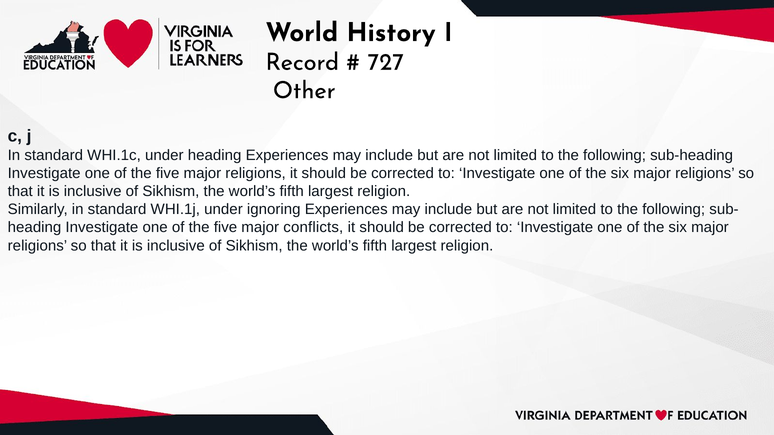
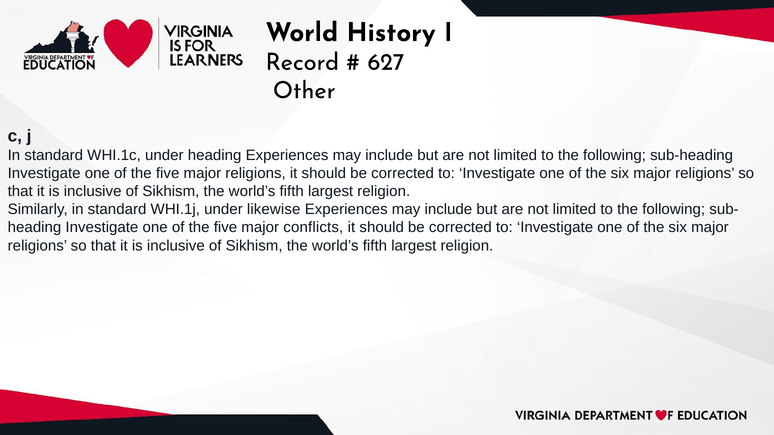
727: 727 -> 627
ignoring: ignoring -> likewise
